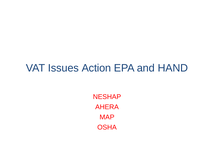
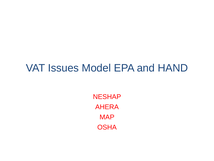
Action: Action -> Model
